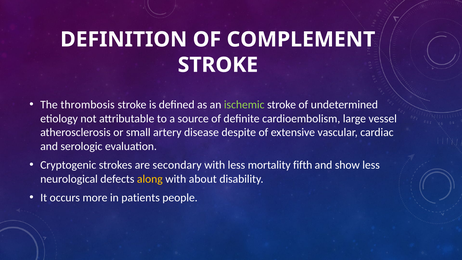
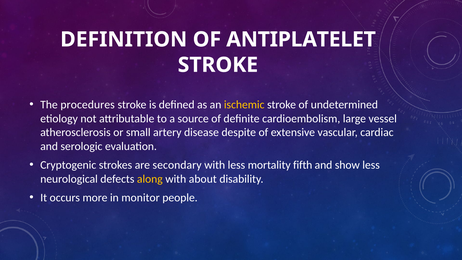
COMPLEMENT: COMPLEMENT -> ANTIPLATELET
thrombosis: thrombosis -> procedures
ischemic colour: light green -> yellow
patients: patients -> monitor
